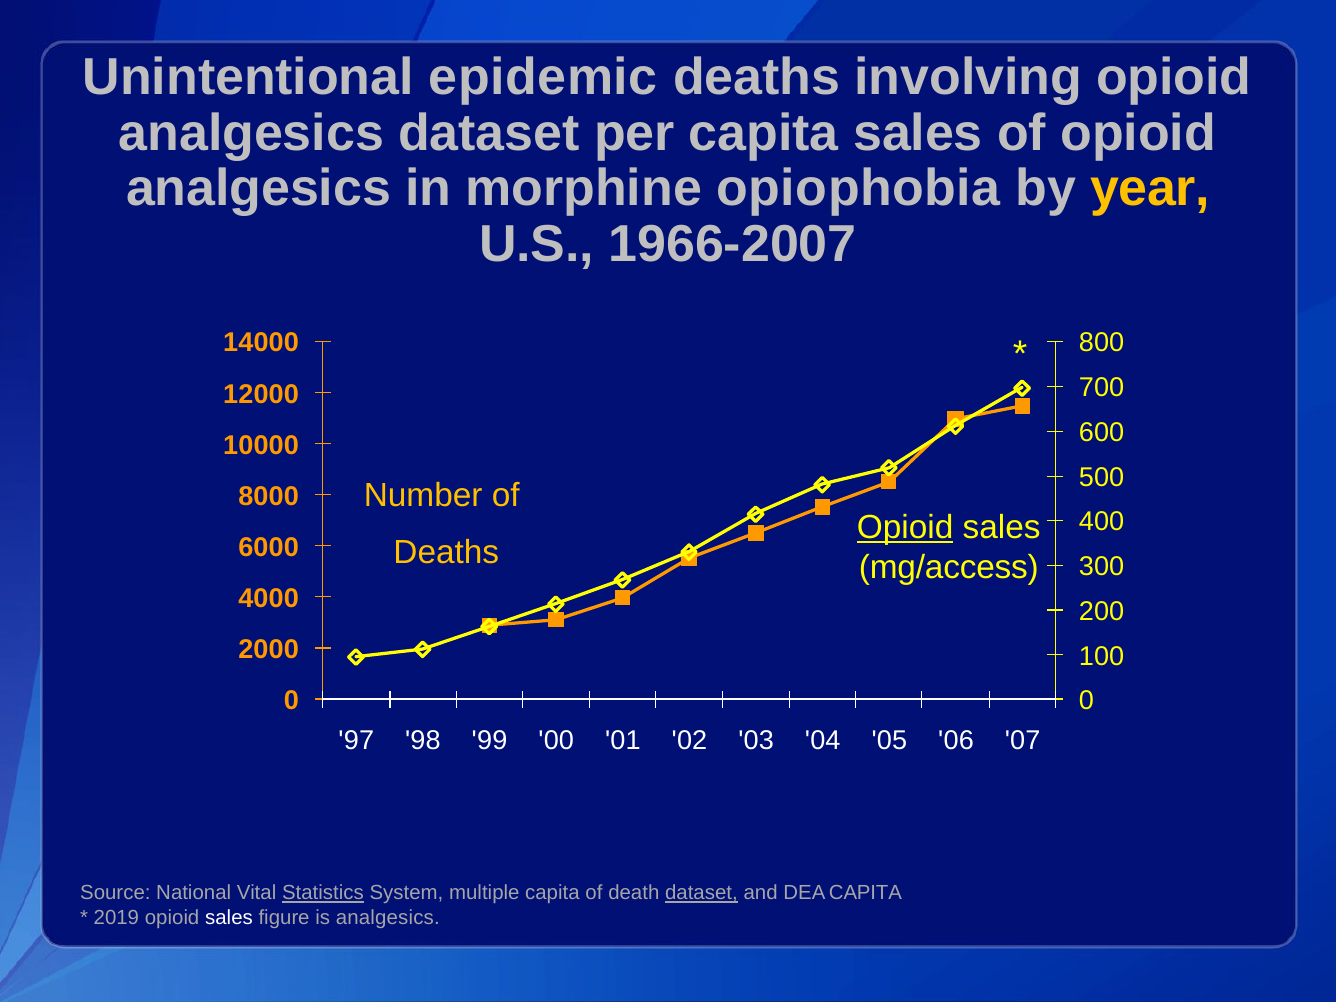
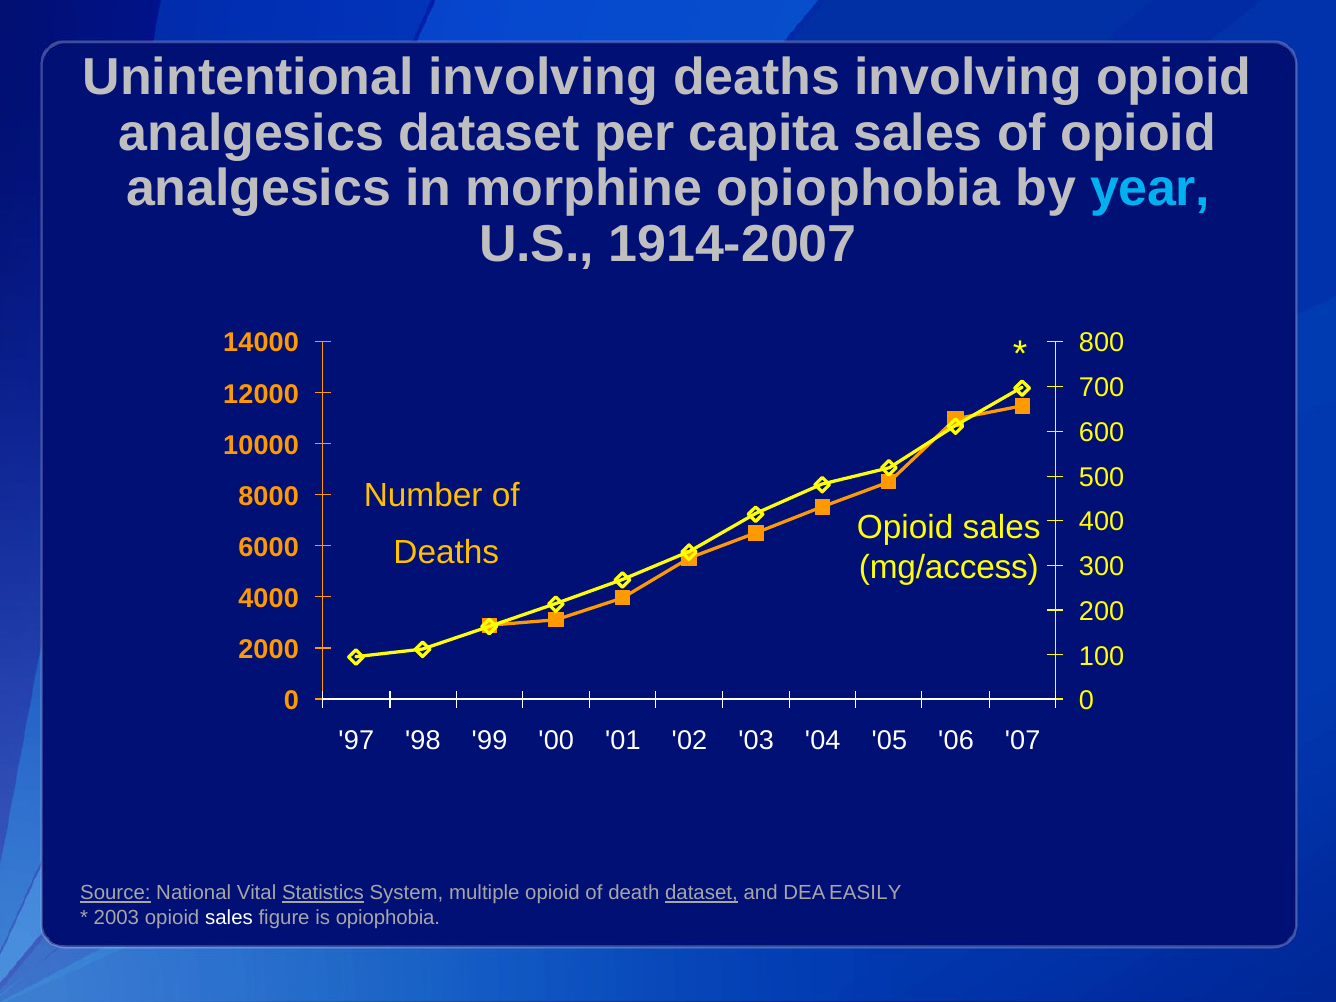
Unintentional epidemic: epidemic -> involving
year colour: yellow -> light blue
1966-2007: 1966-2007 -> 1914-2007
Opioid at (905, 527) underline: present -> none
Source underline: none -> present
multiple capita: capita -> opioid
DEA CAPITA: CAPITA -> EASILY
2019: 2019 -> 2003
is analgesics: analgesics -> opiophobia
